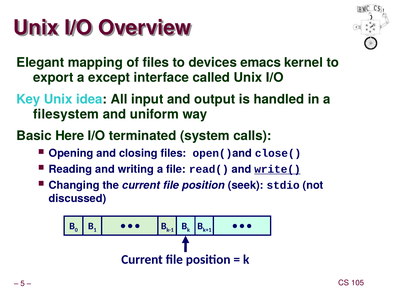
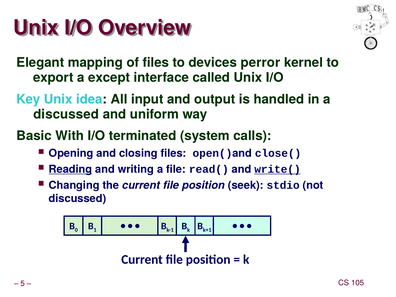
emacs: emacs -> perror
filesystem at (66, 114): filesystem -> discussed
Here: Here -> With
Reading underline: none -> present
